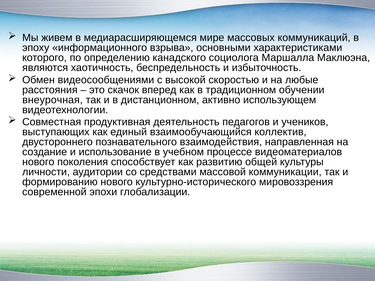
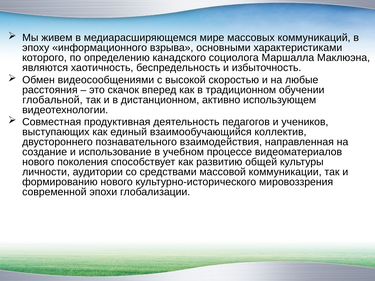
внеурочная: внеурочная -> глобальной
